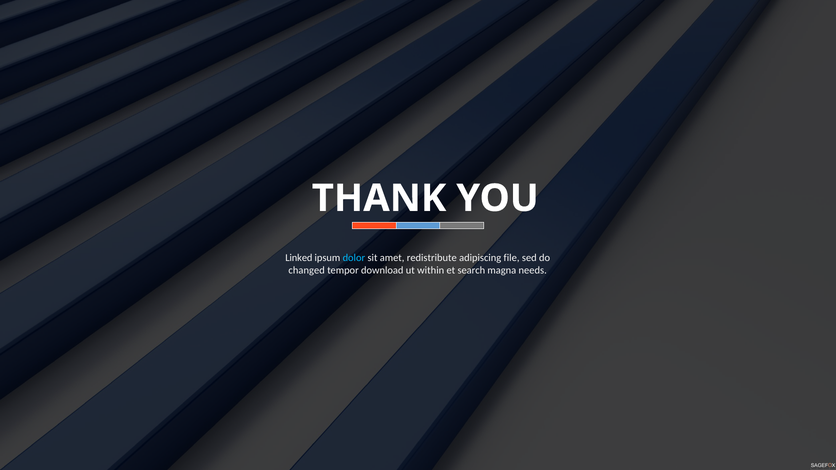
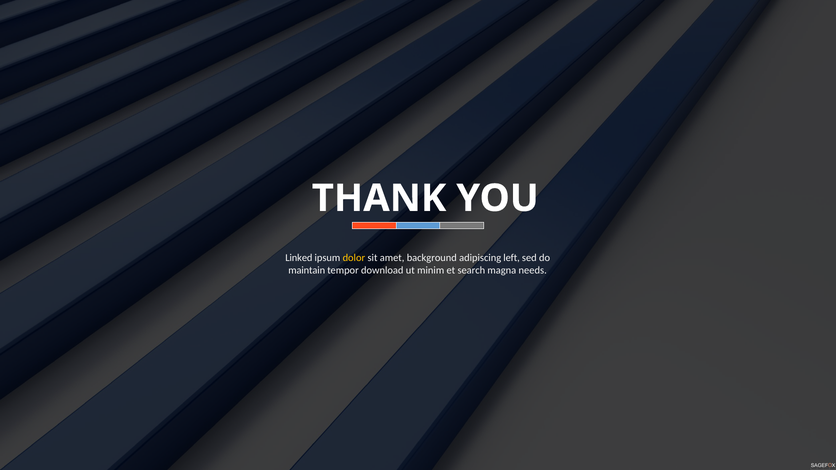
dolor colour: light blue -> yellow
redistribute: redistribute -> background
file: file -> left
changed: changed -> maintain
within: within -> minim
